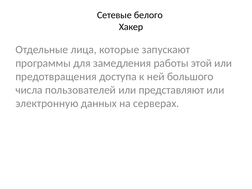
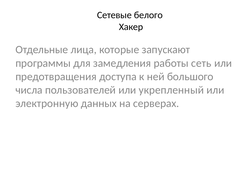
этой: этой -> сеть
представляют: представляют -> укрепленный
